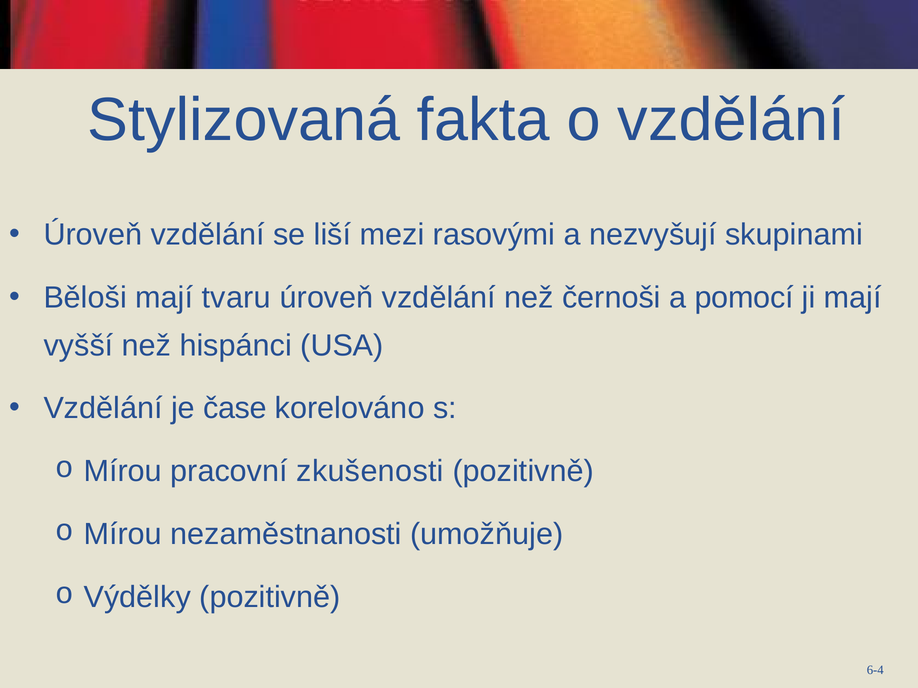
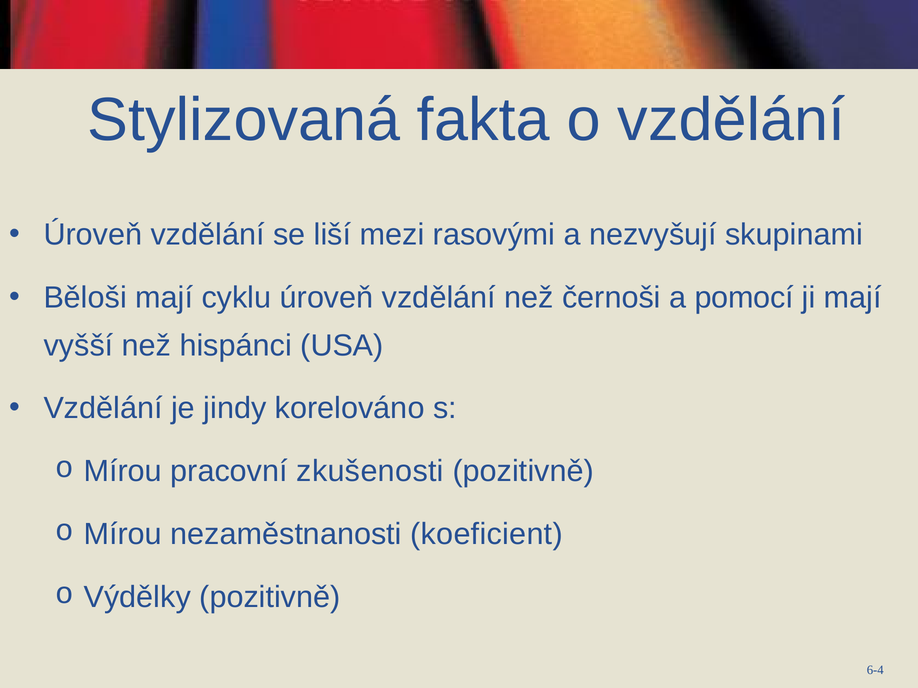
tvaru: tvaru -> cyklu
čase: čase -> jindy
umožňuje: umožňuje -> koeficient
